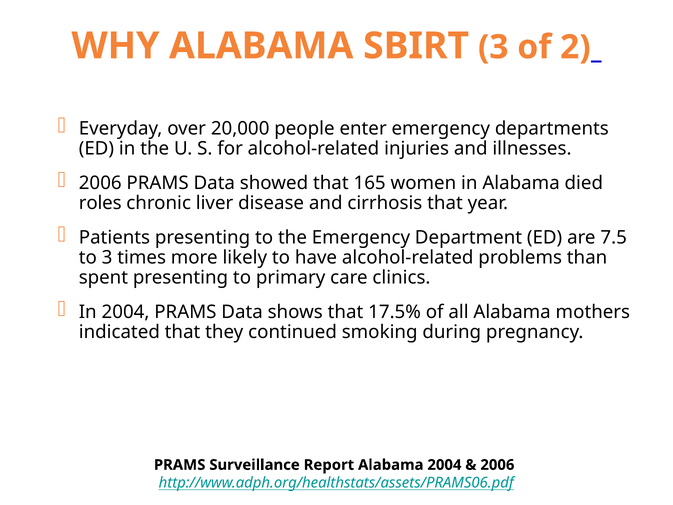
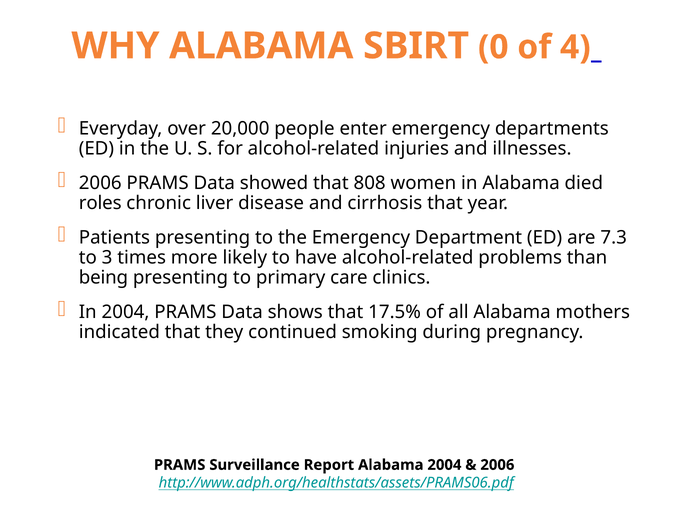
SBIRT 3: 3 -> 0
2: 2 -> 4
165: 165 -> 808
7.5: 7.5 -> 7.3
spent: spent -> being
